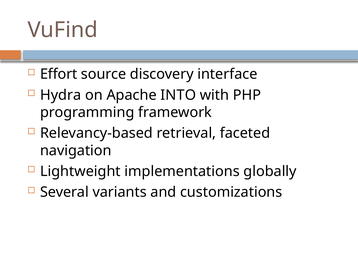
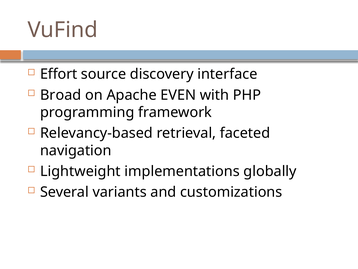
Hydra: Hydra -> Broad
INTO: INTO -> EVEN
